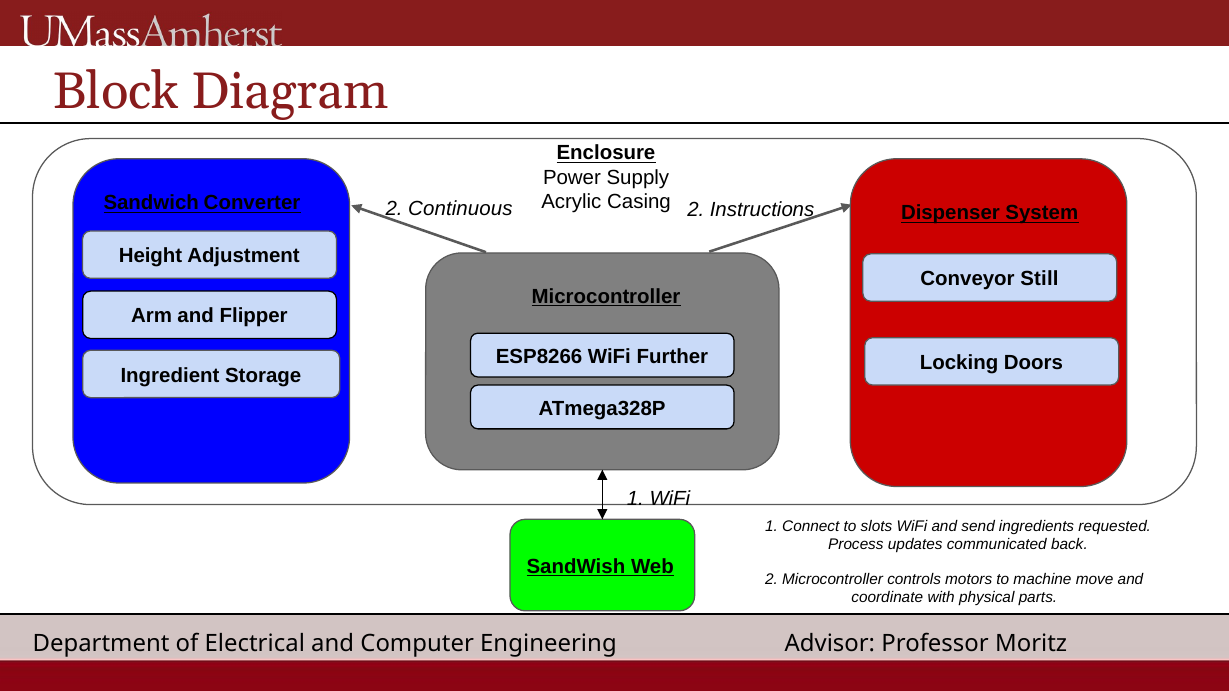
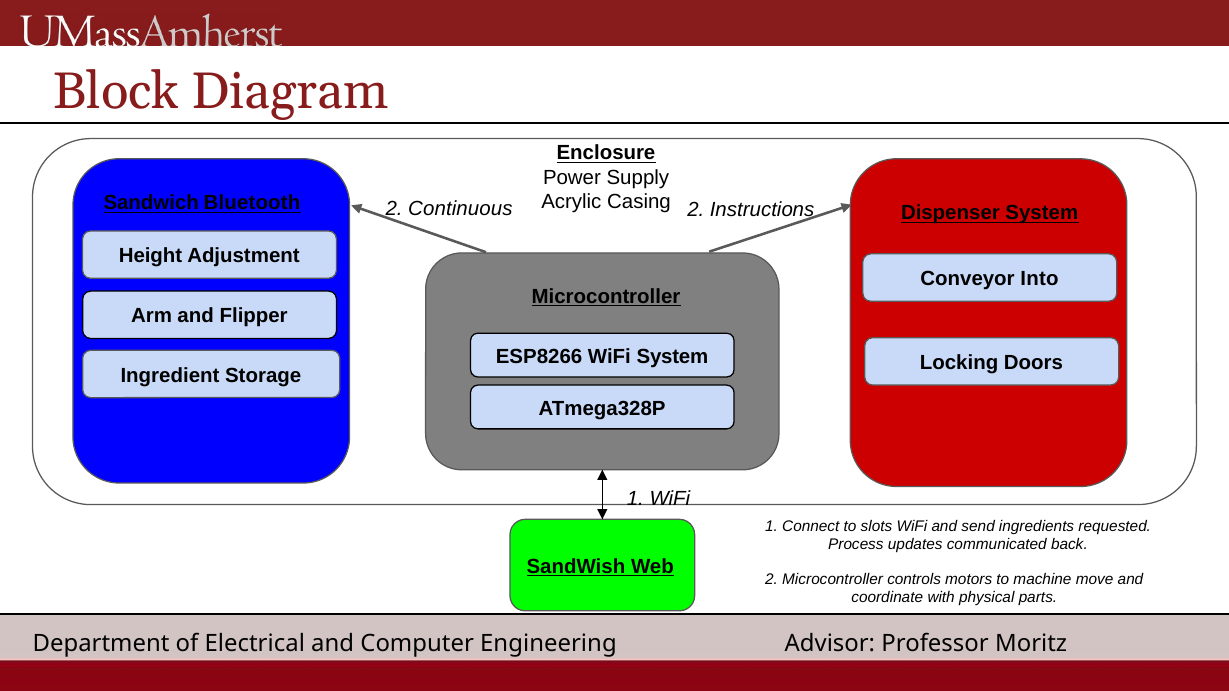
Sandwich Converter: Converter -> Bluetooth
Still: Still -> Into
WiFi Further: Further -> System
